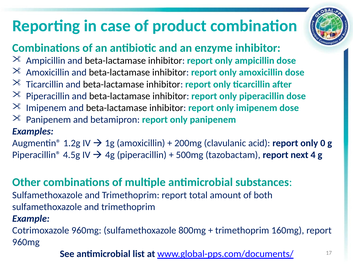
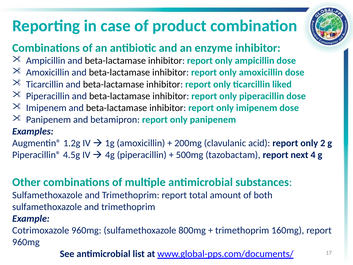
after: after -> liked
0: 0 -> 2
